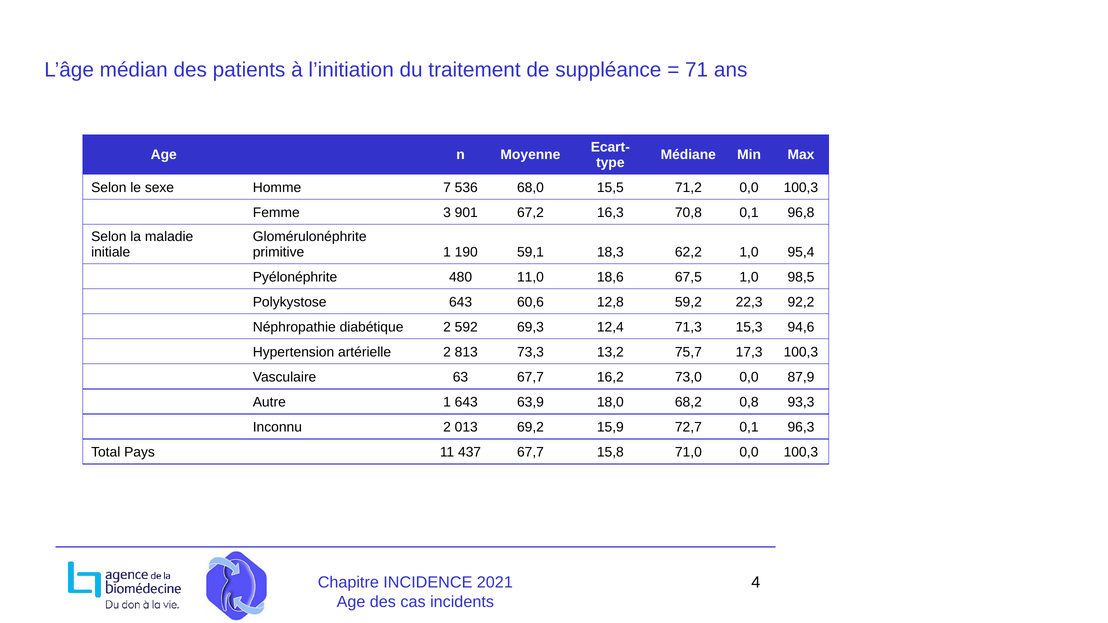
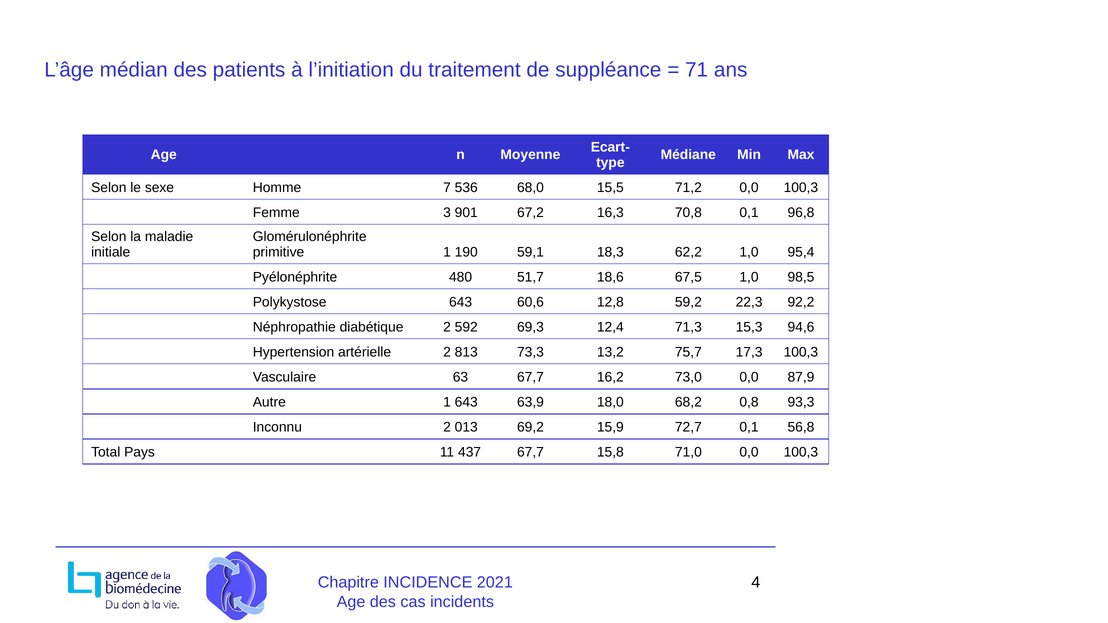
11,0: 11,0 -> 51,7
96,3: 96,3 -> 56,8
